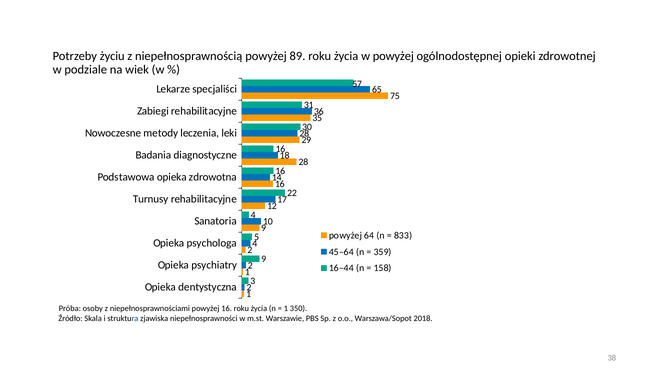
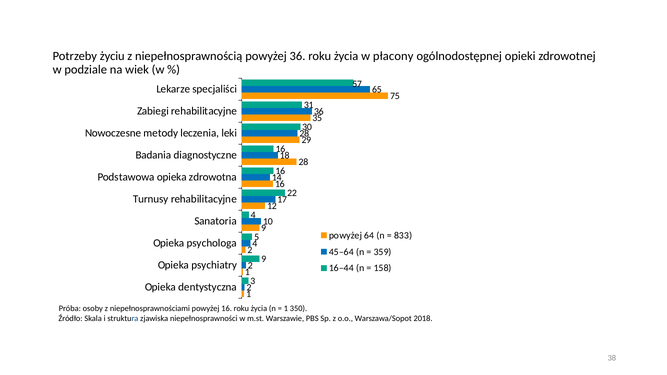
powyżej 89: 89 -> 36
w powyżej: powyżej -> płacony
